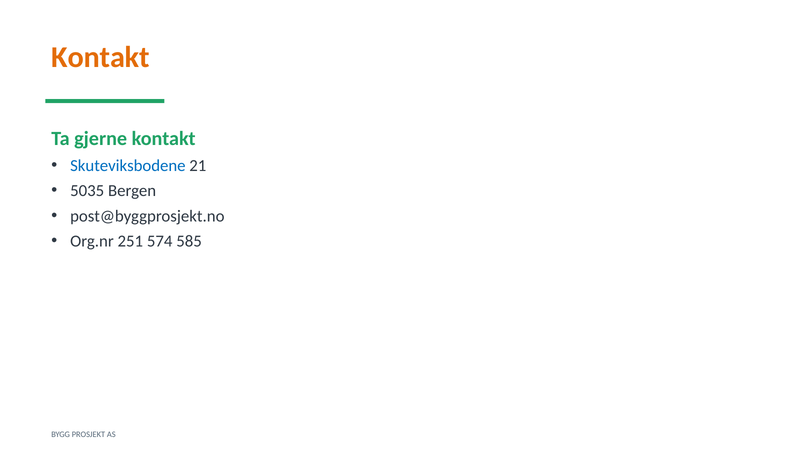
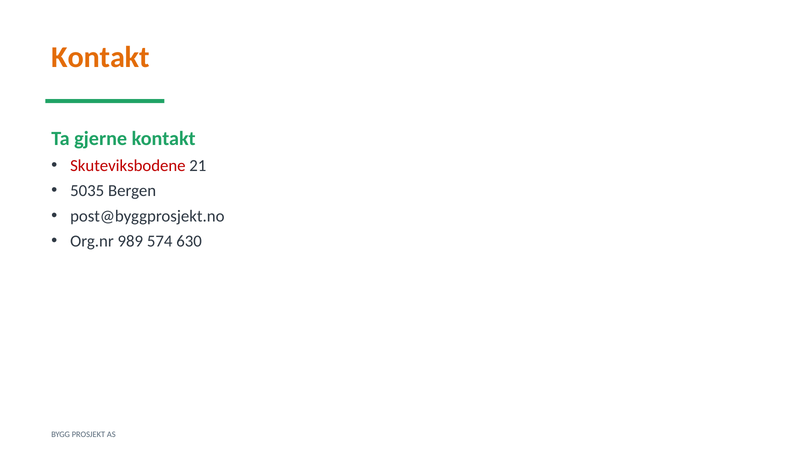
Skuteviksbodene colour: blue -> red
251: 251 -> 989
585: 585 -> 630
